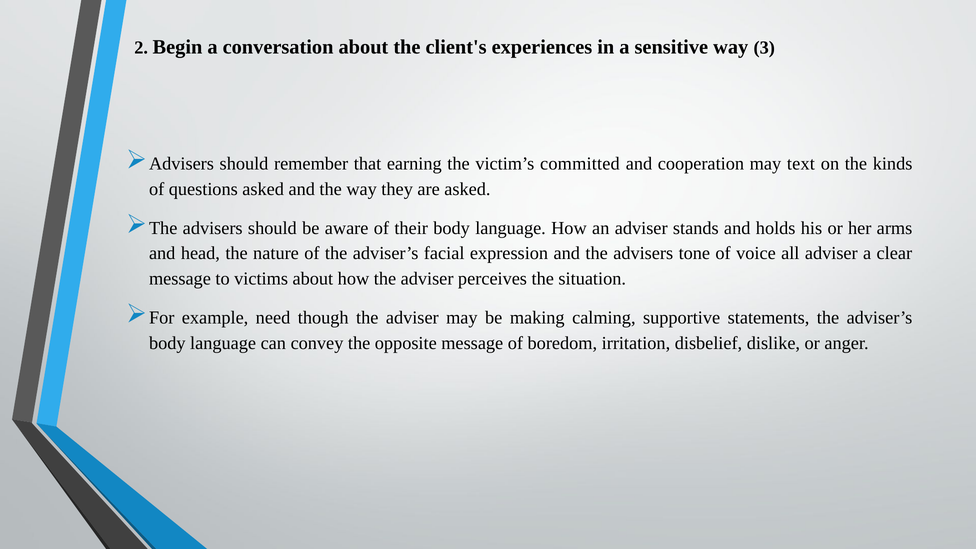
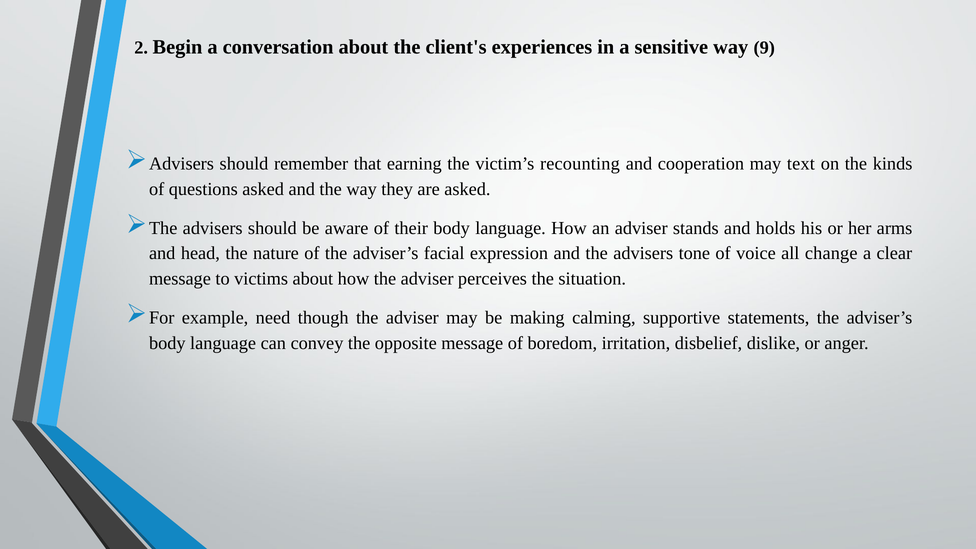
3: 3 -> 9
committed: committed -> recounting
all adviser: adviser -> change
